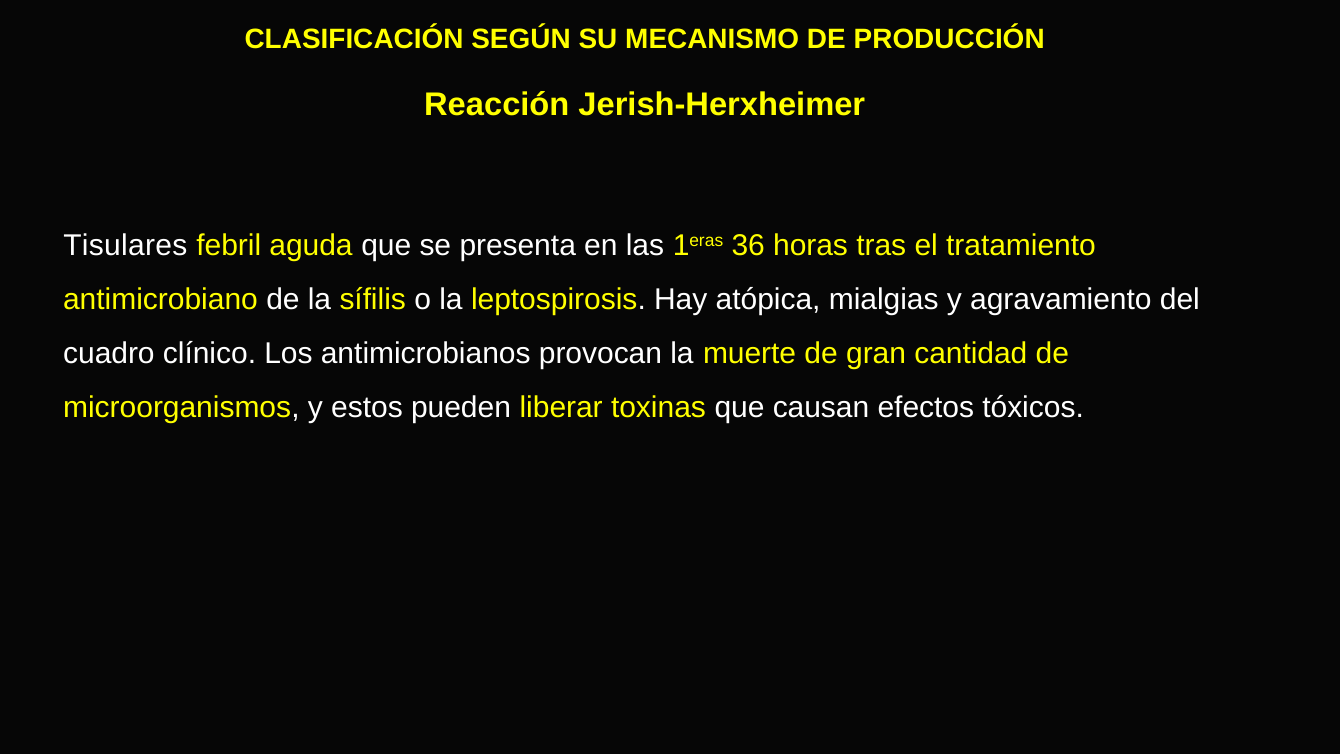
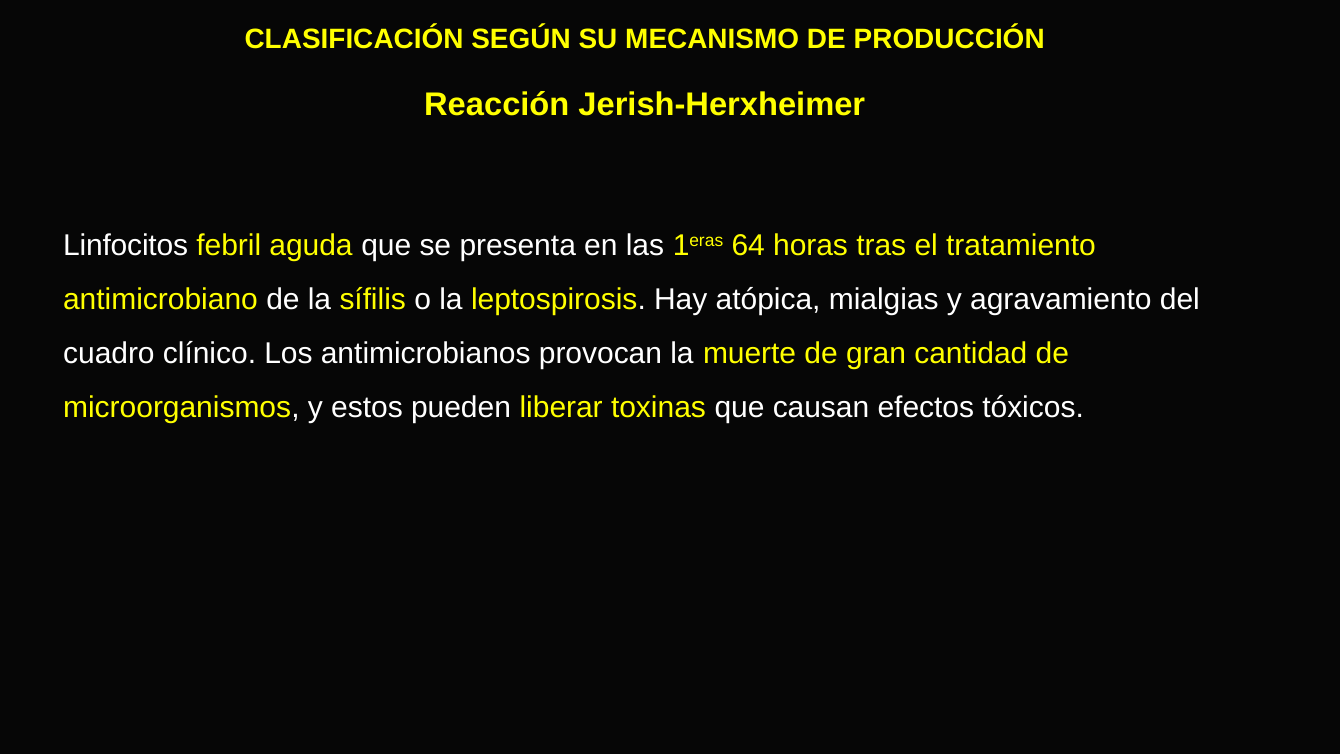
Tisulares: Tisulares -> Linfocitos
36: 36 -> 64
